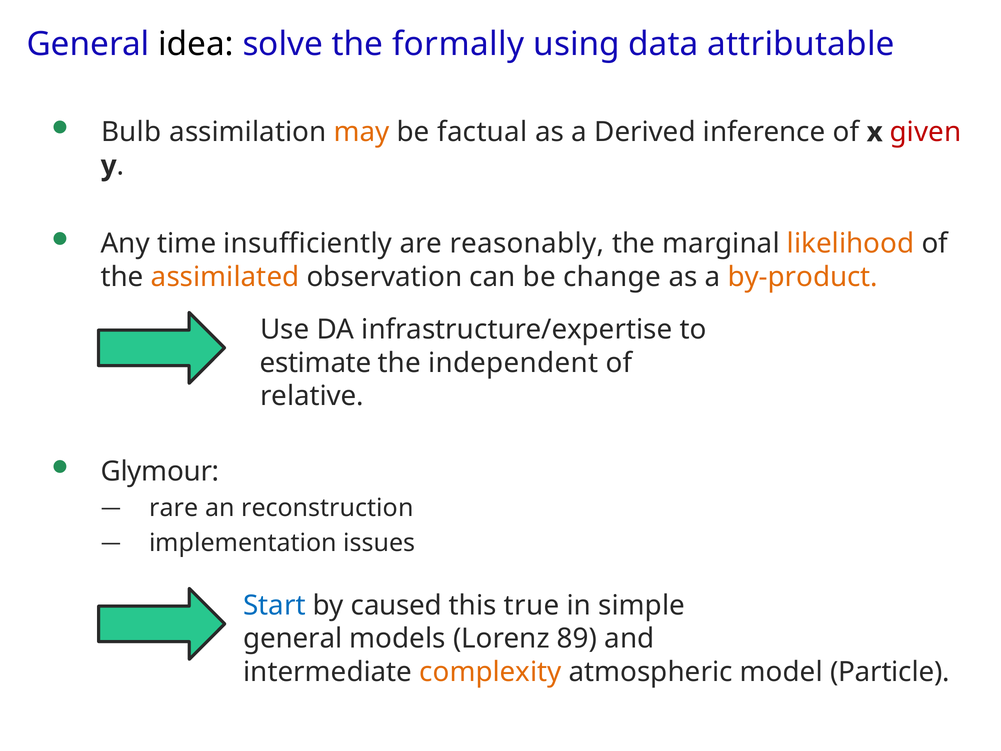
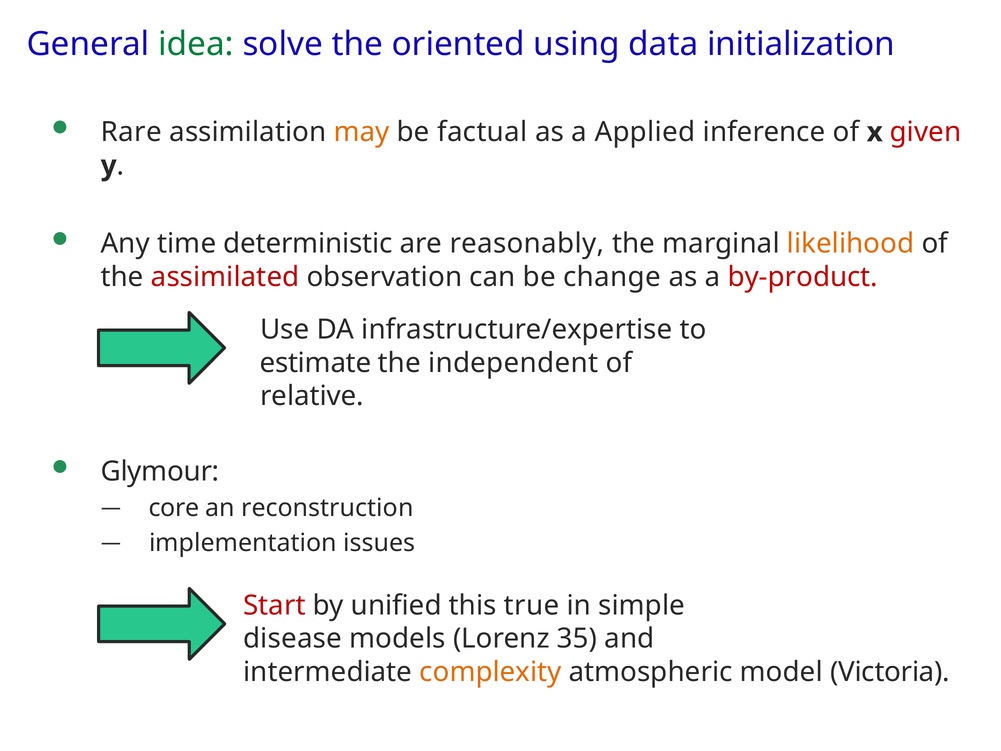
idea colour: black -> green
formally: formally -> oriented
attributable: attributable -> initialization
Bulb: Bulb -> Rare
Derived: Derived -> Applied
insufficiently: insufficiently -> deterministic
assimilated colour: orange -> red
by-product colour: orange -> red
rare: rare -> core
Start colour: blue -> red
caused: caused -> unified
general at (293, 639): general -> disease
89: 89 -> 35
Particle: Particle -> Victoria
